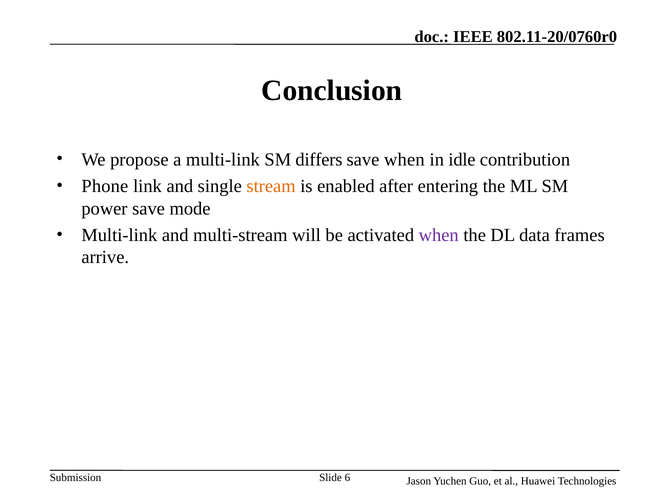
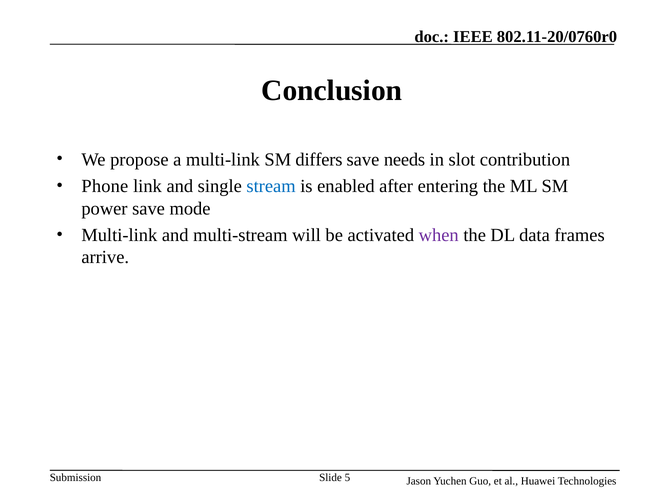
save when: when -> needs
idle: idle -> slot
stream colour: orange -> blue
6: 6 -> 5
